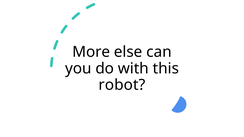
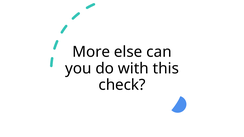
robot: robot -> check
